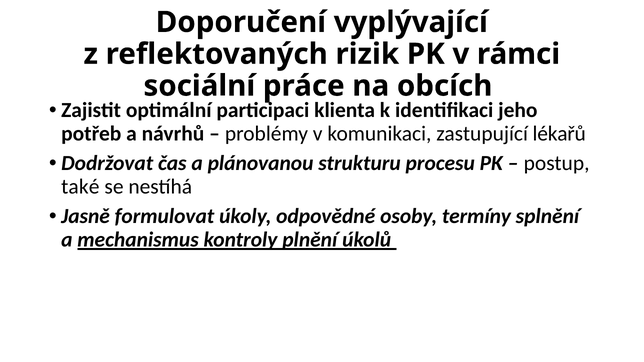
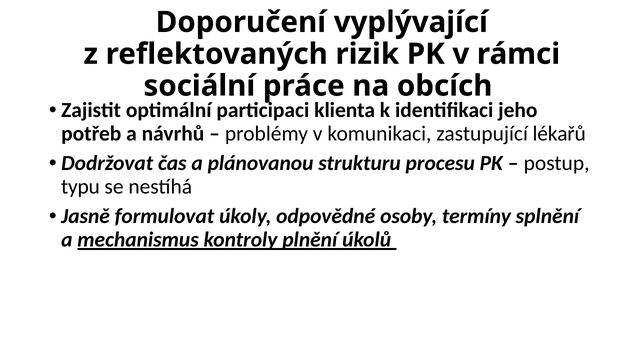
také: také -> typu
